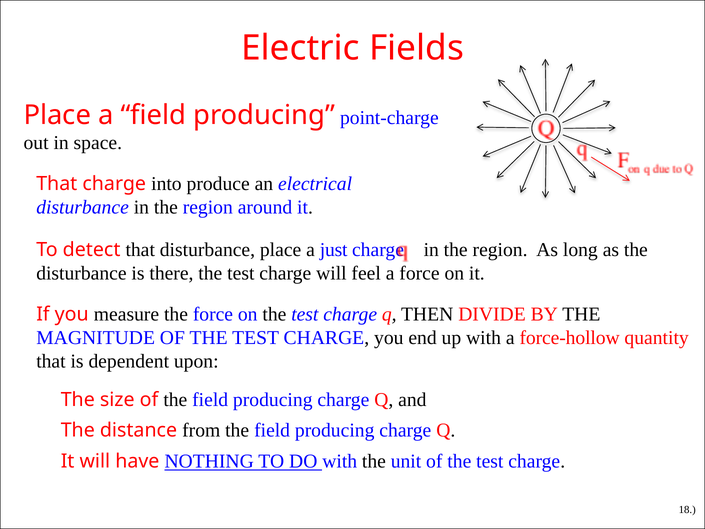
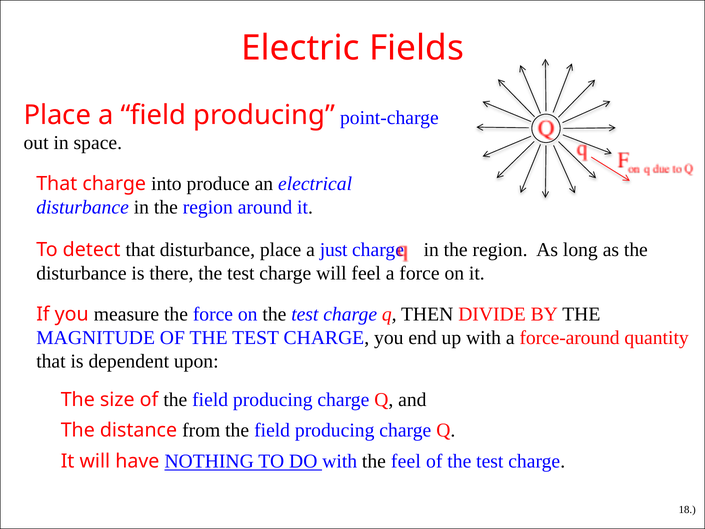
force-hollow: force-hollow -> force-around
the unit: unit -> feel
